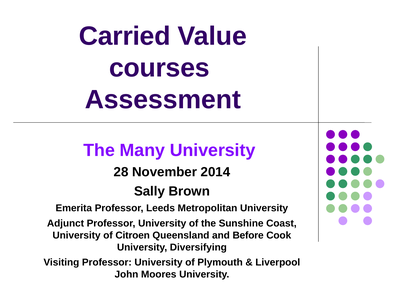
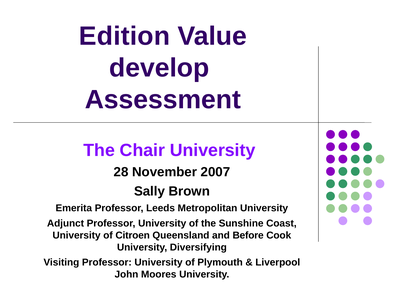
Carried: Carried -> Edition
courses: courses -> develop
Many: Many -> Chair
2014: 2014 -> 2007
